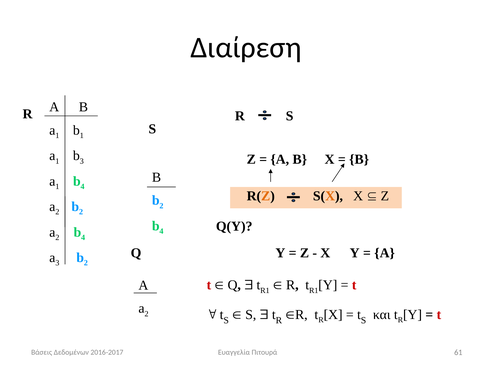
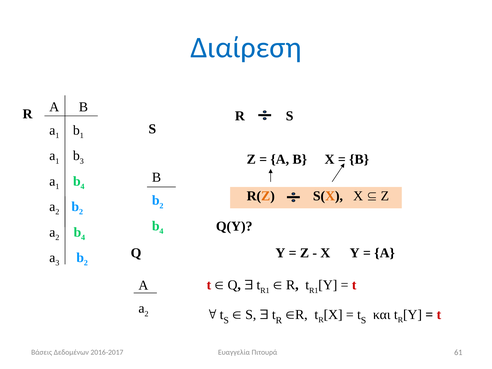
Διαίρεση colour: black -> blue
